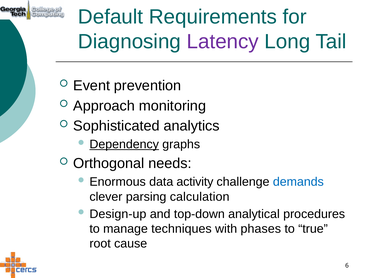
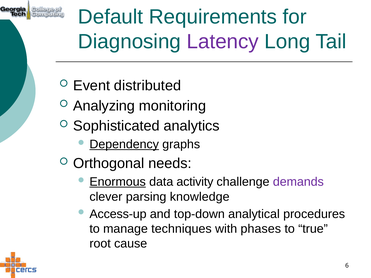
prevention: prevention -> distributed
Approach: Approach -> Analyzing
Enormous underline: none -> present
demands colour: blue -> purple
calculation: calculation -> knowledge
Design-up: Design-up -> Access-up
